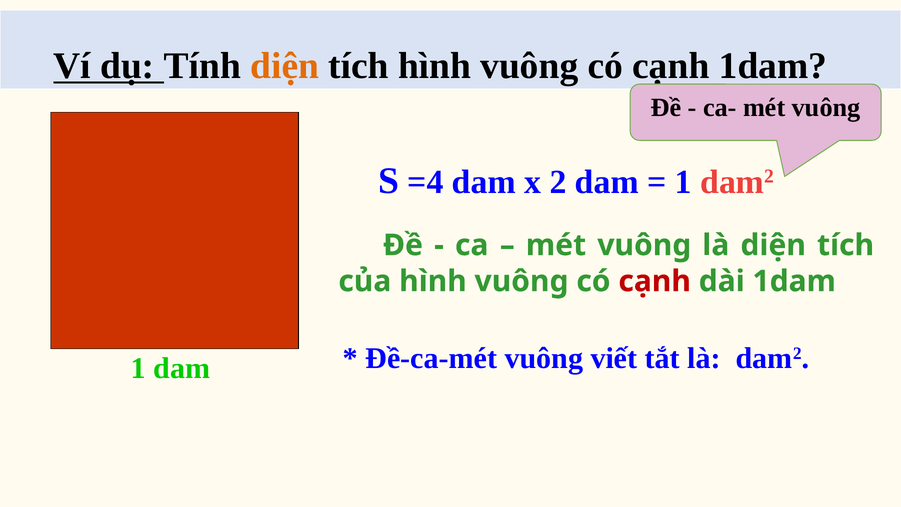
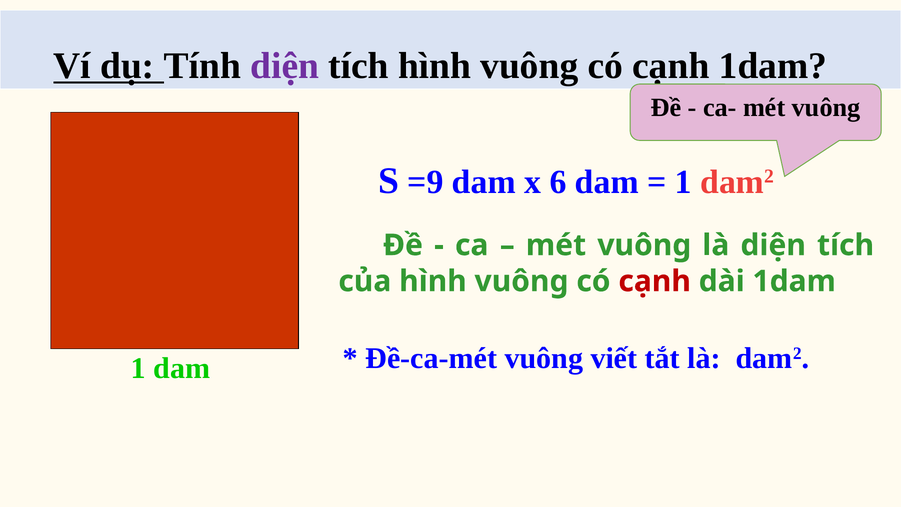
diện at (285, 66) colour: orange -> purple
=4: =4 -> =9
2: 2 -> 6
